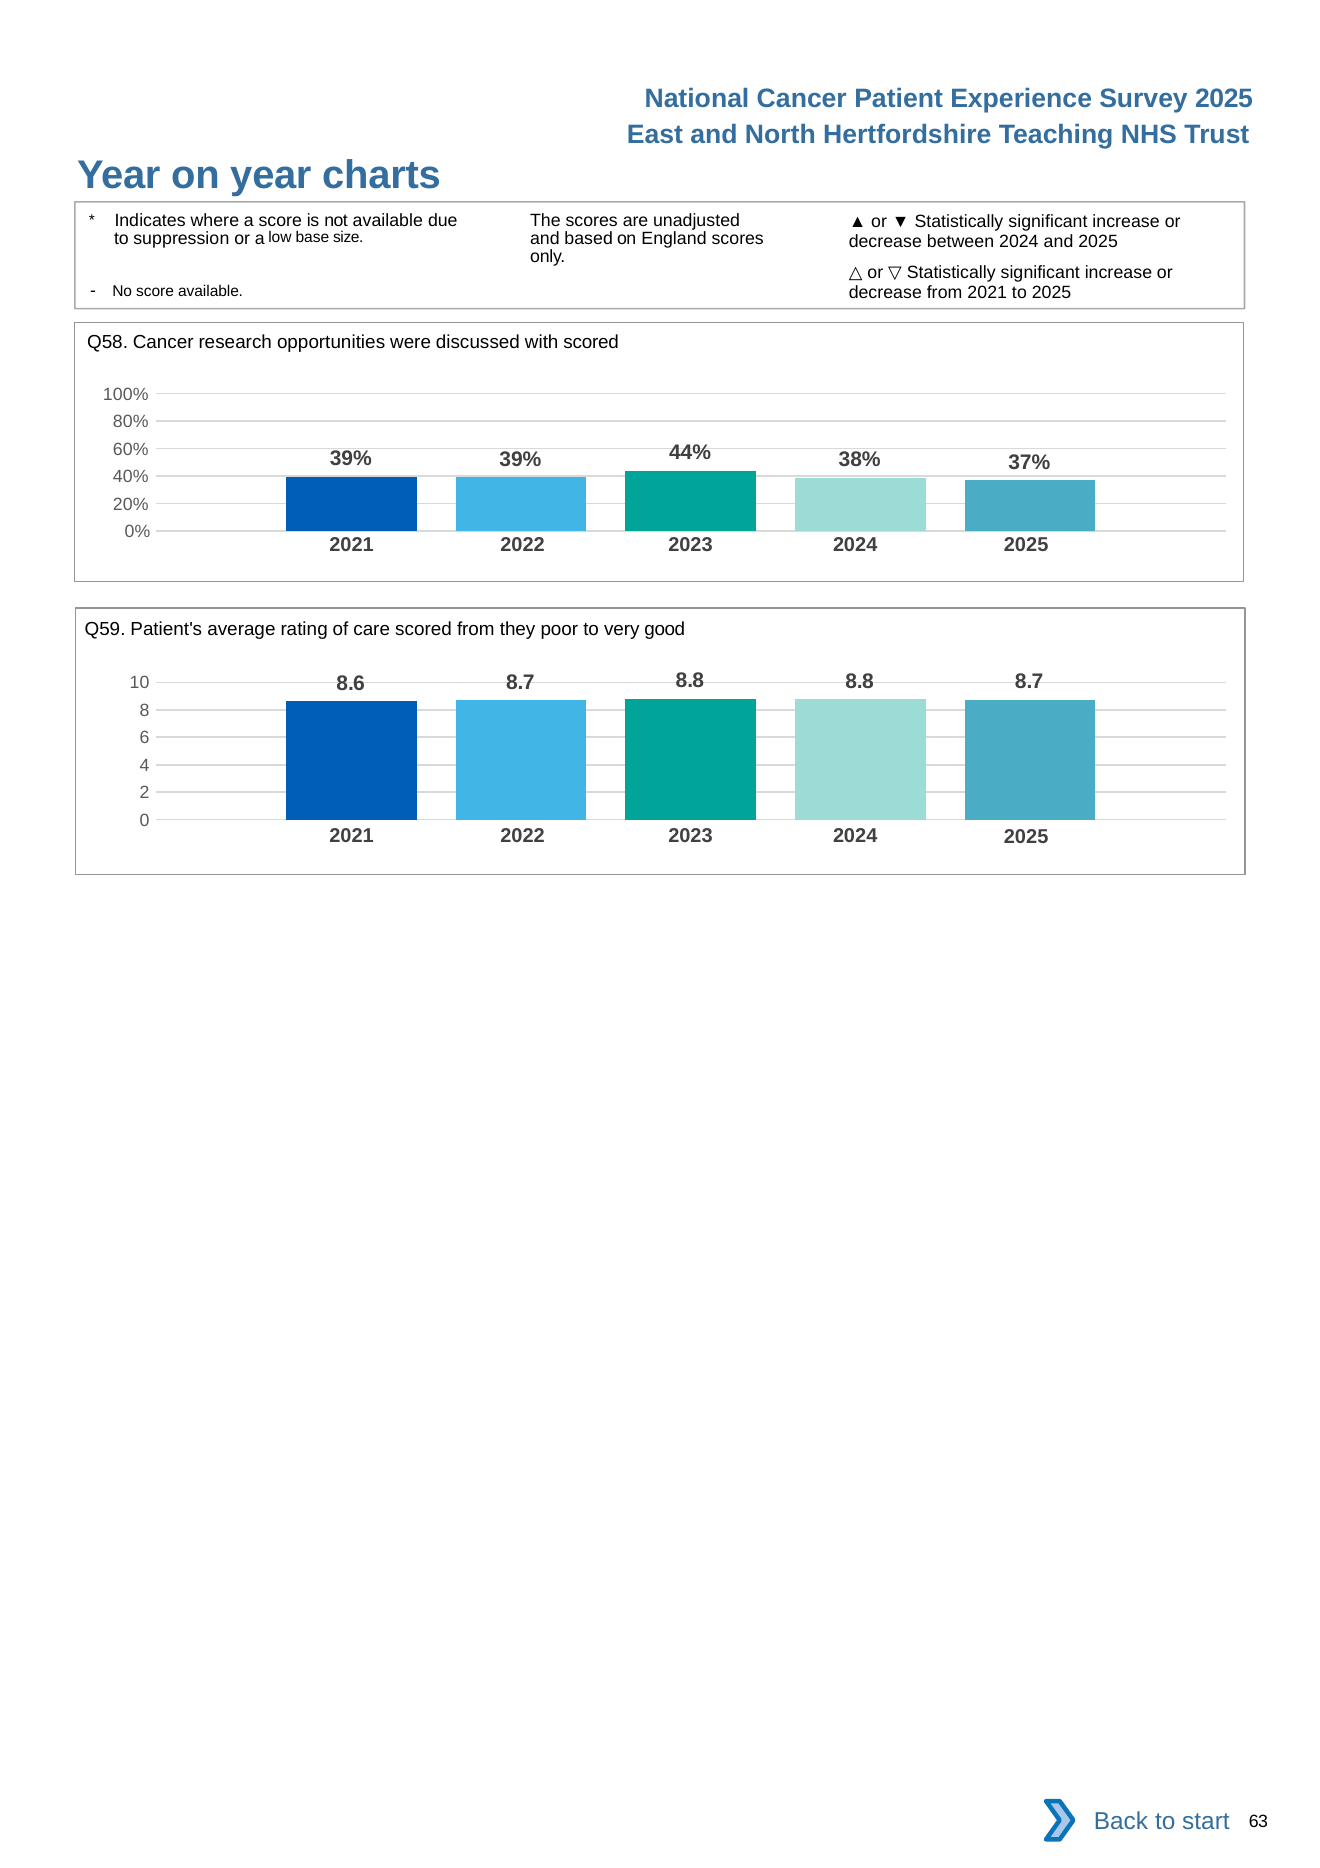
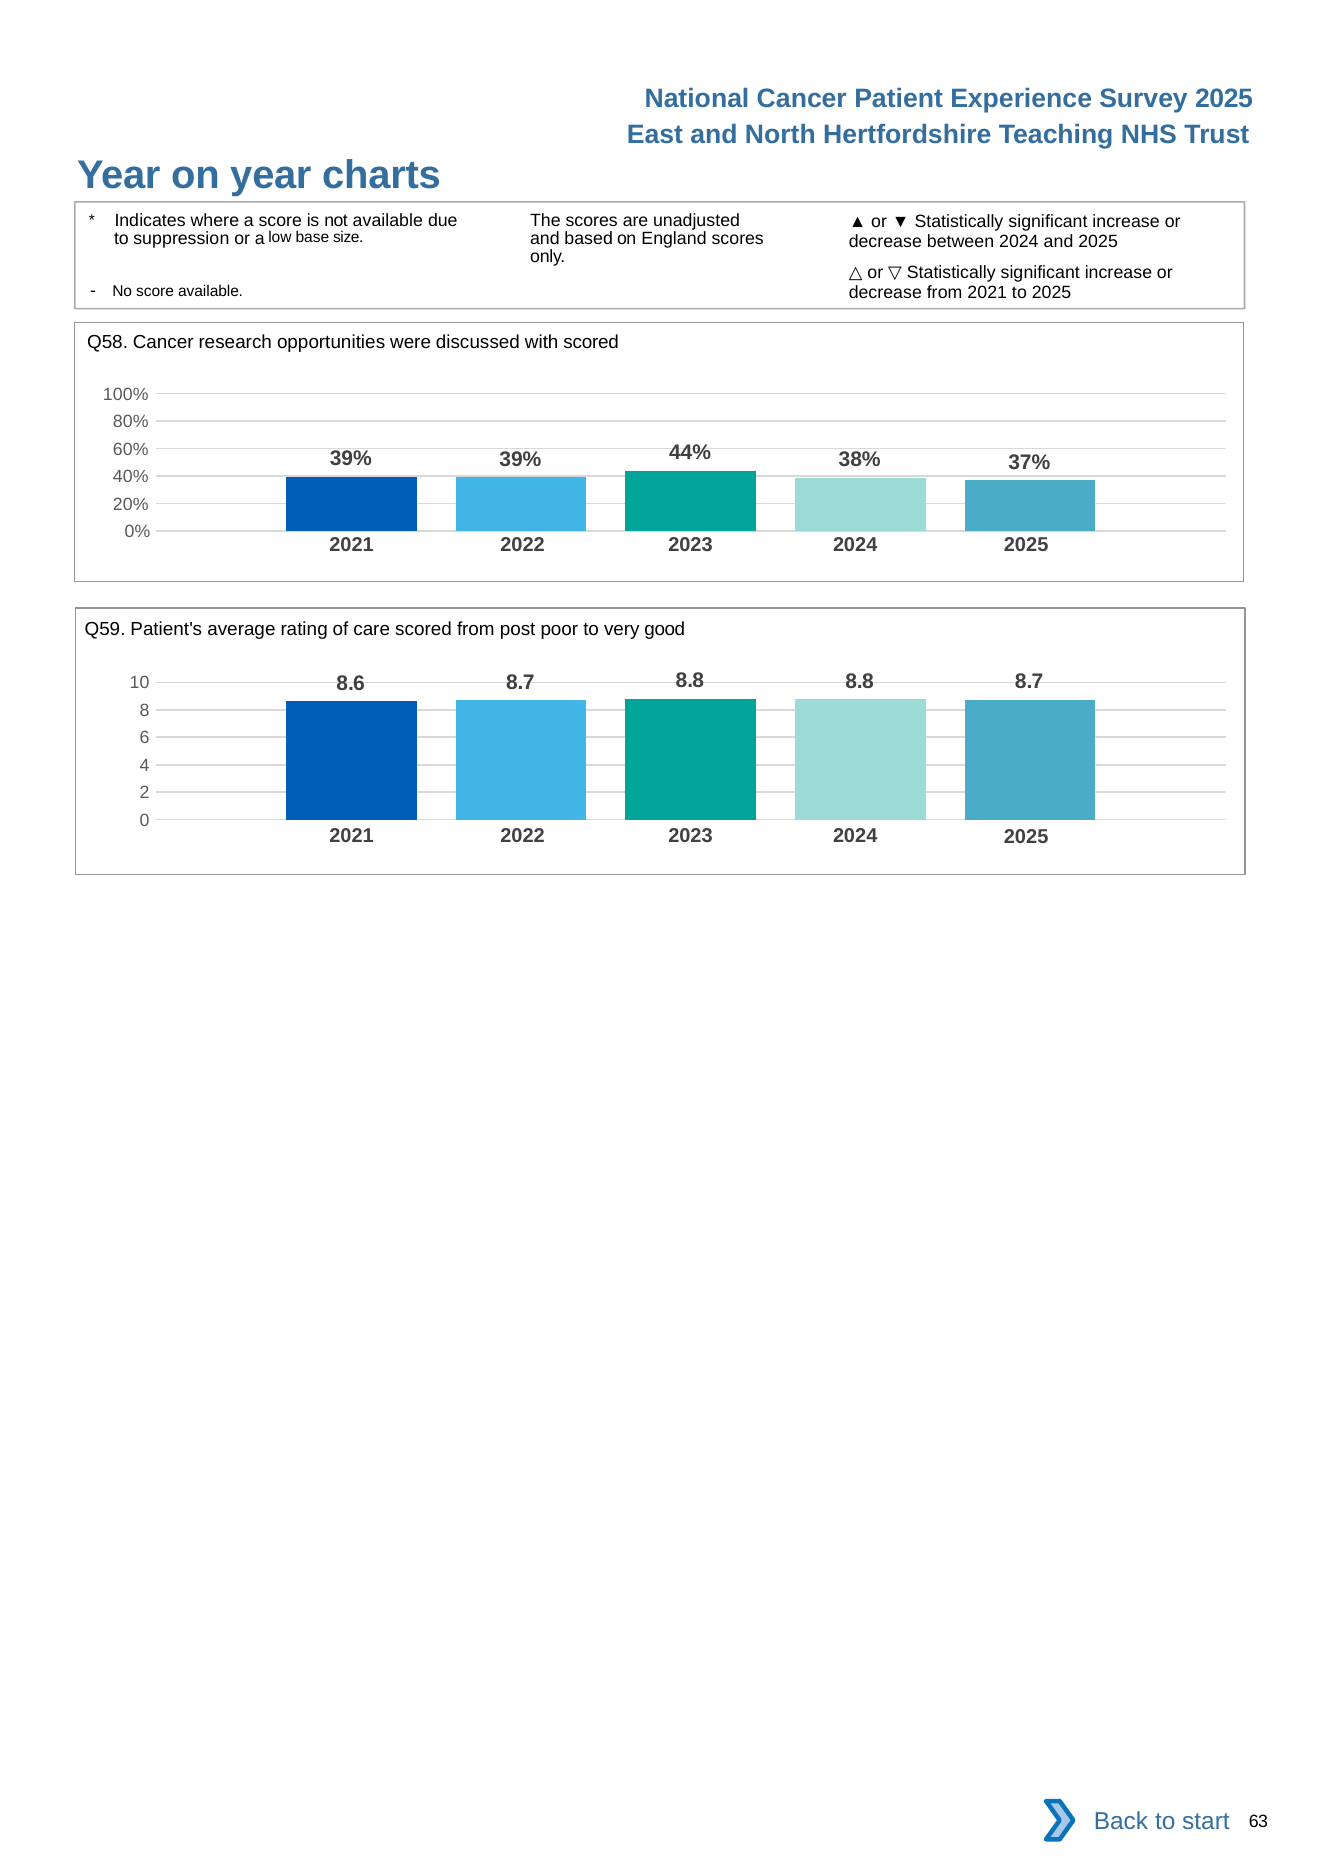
they: they -> post
